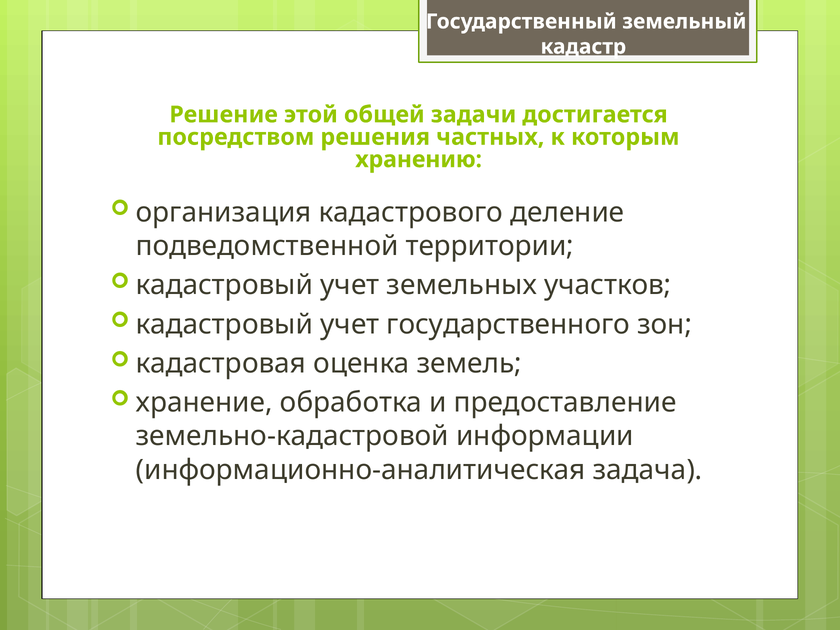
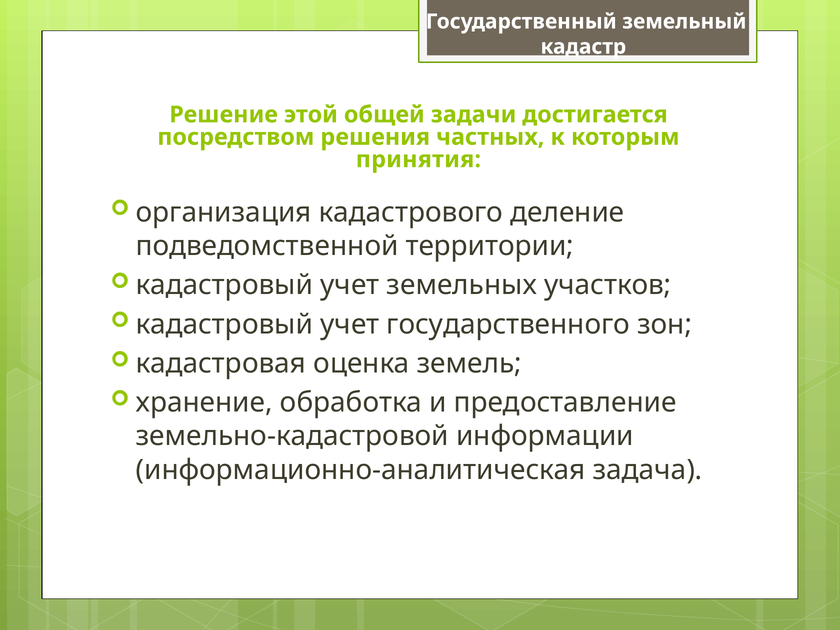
хранению: хранению -> принятия
